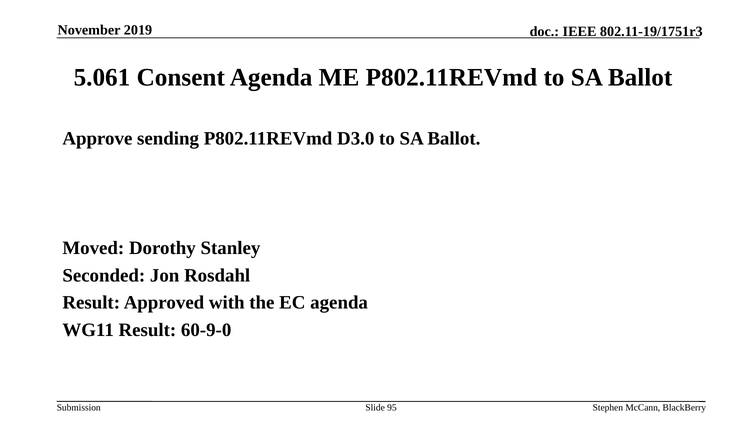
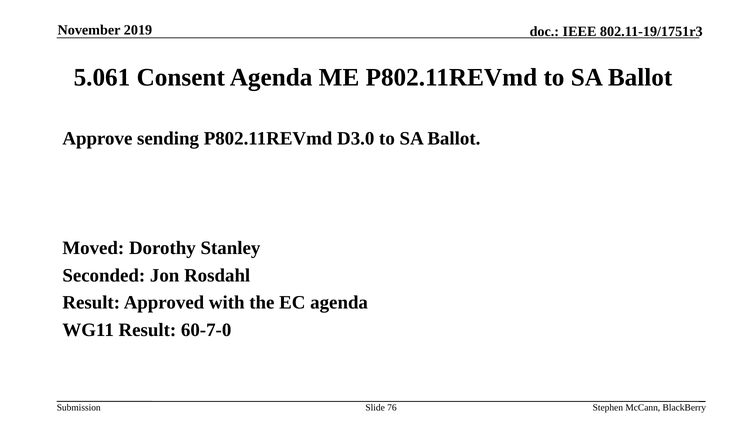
60-9-0: 60-9-0 -> 60-7-0
95: 95 -> 76
